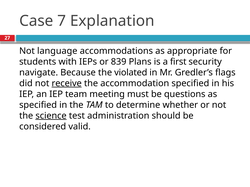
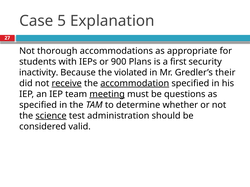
7: 7 -> 5
language: language -> thorough
839: 839 -> 900
navigate: navigate -> inactivity
flags: flags -> their
accommodation underline: none -> present
meeting underline: none -> present
